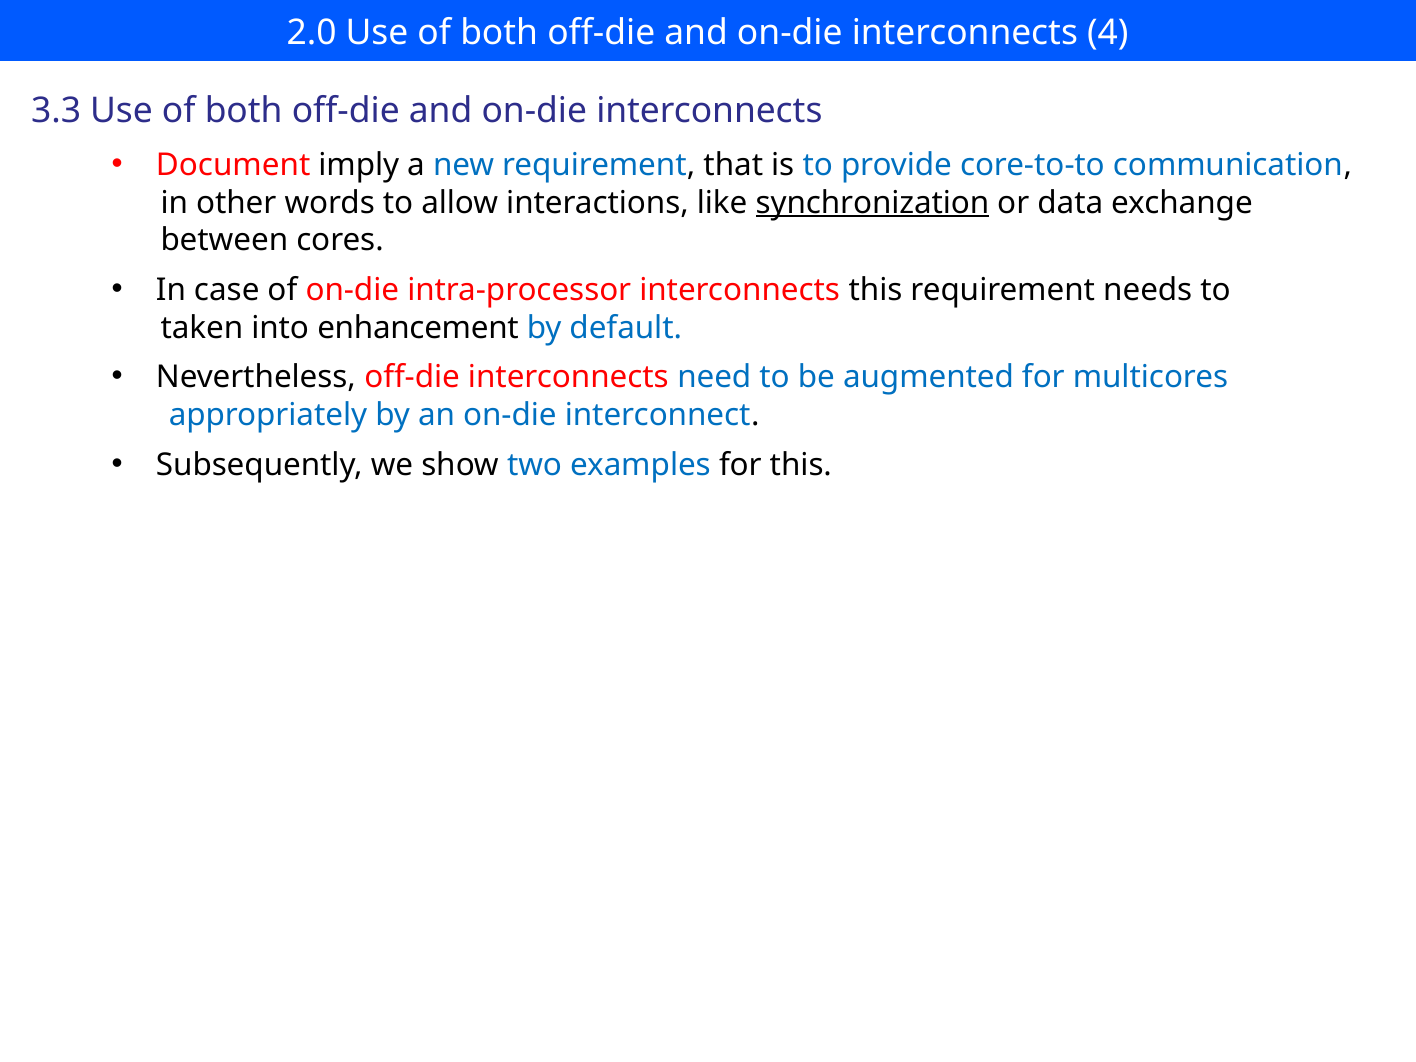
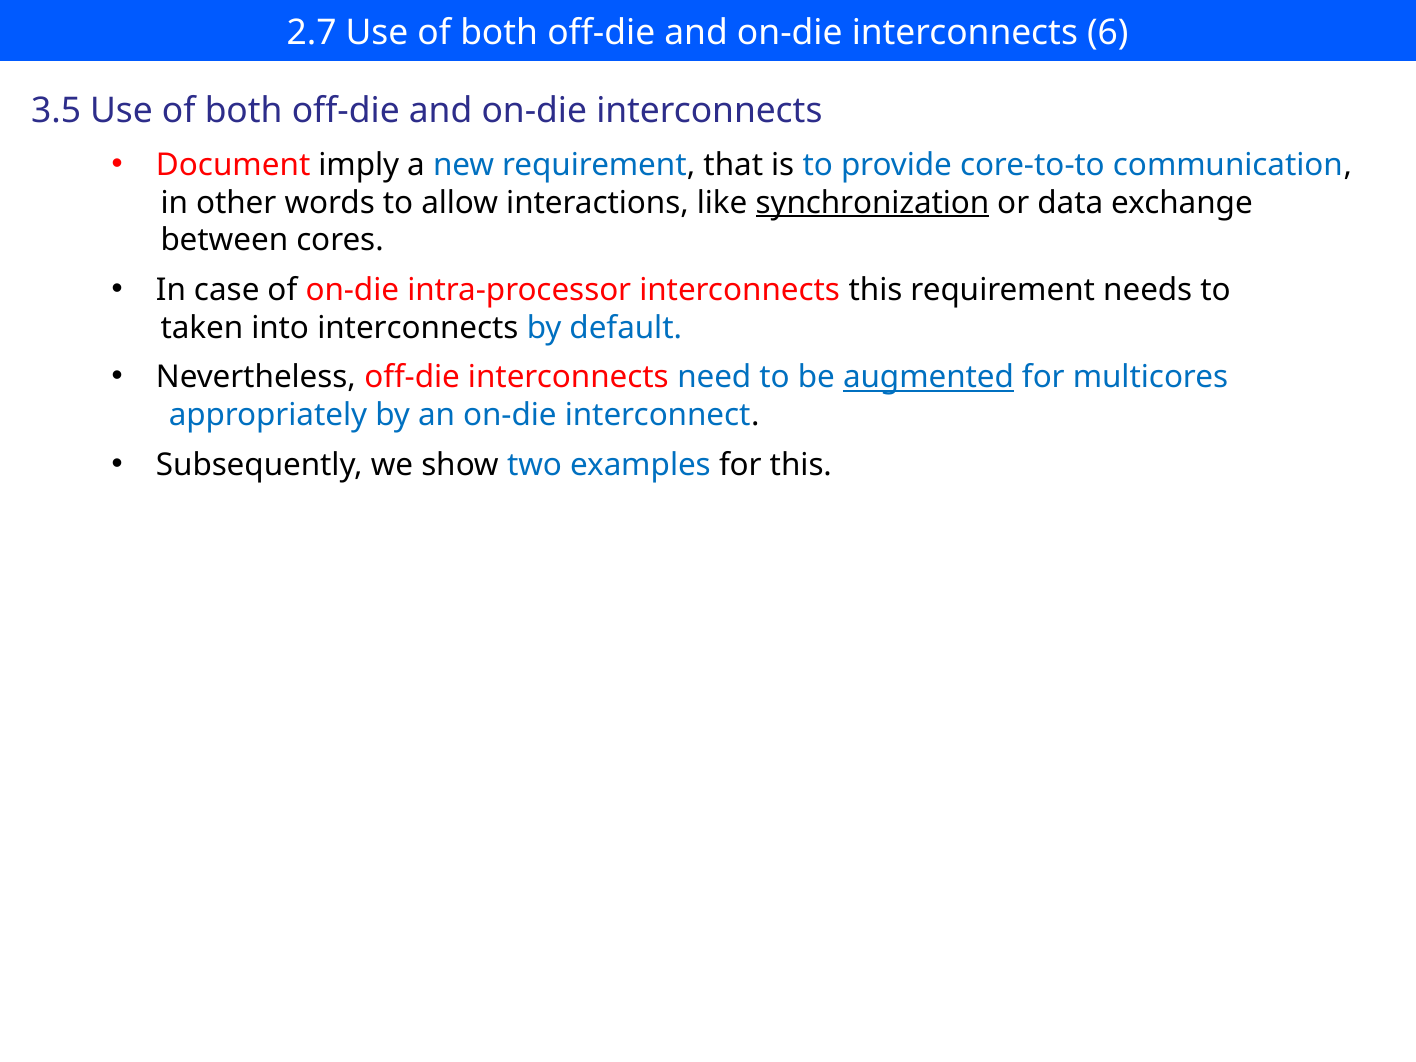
2.0: 2.0 -> 2.7
4: 4 -> 6
3.3: 3.3 -> 3.5
into enhancement: enhancement -> interconnects
augmented underline: none -> present
